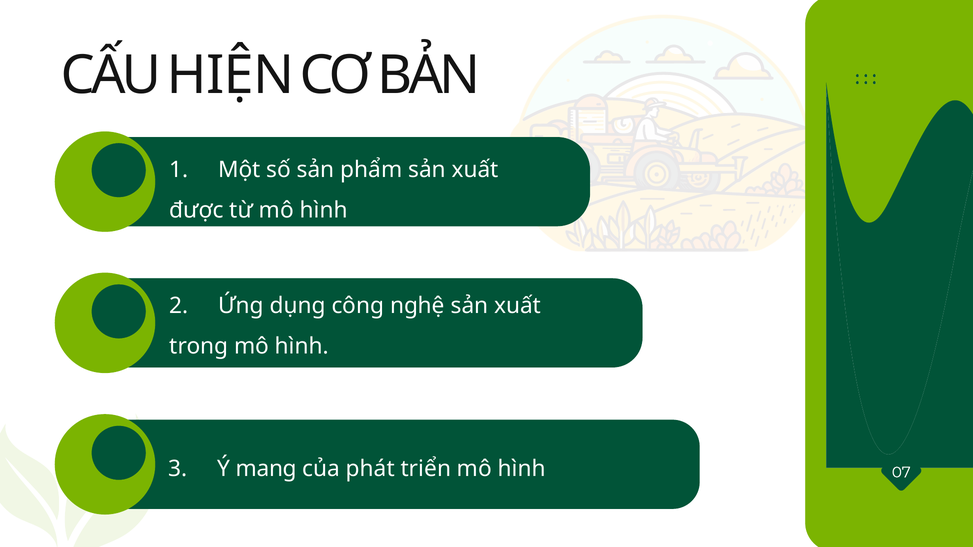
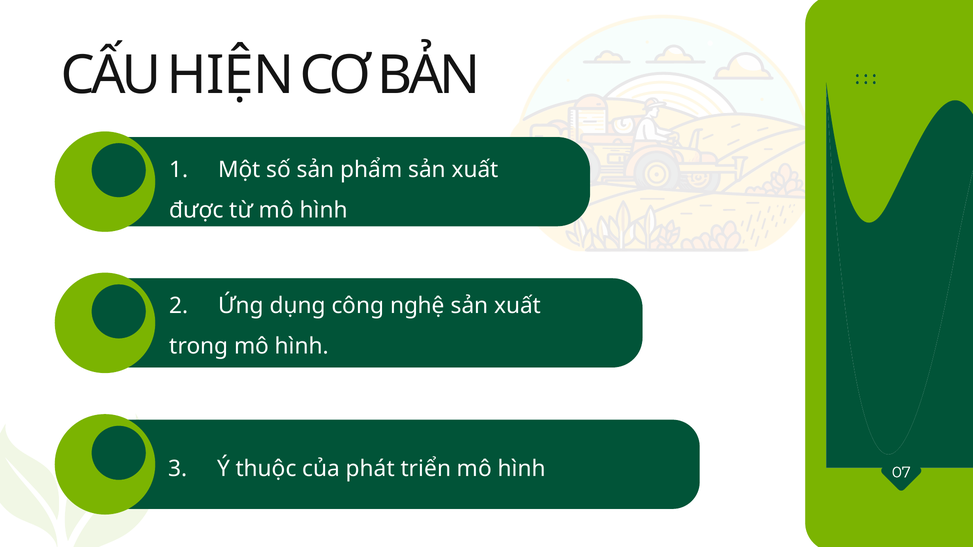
mang: mang -> thuộc
